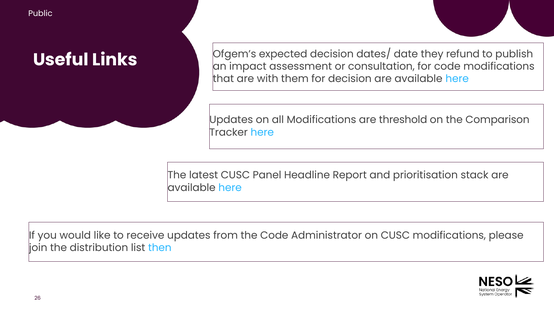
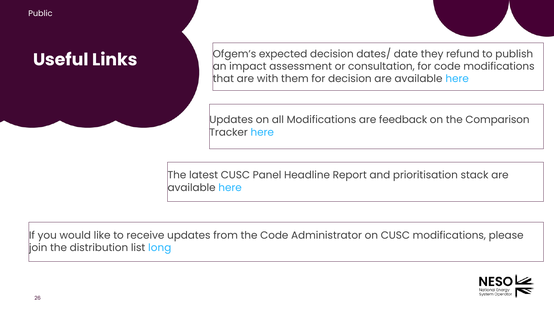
threshold: threshold -> feedback
then: then -> long
